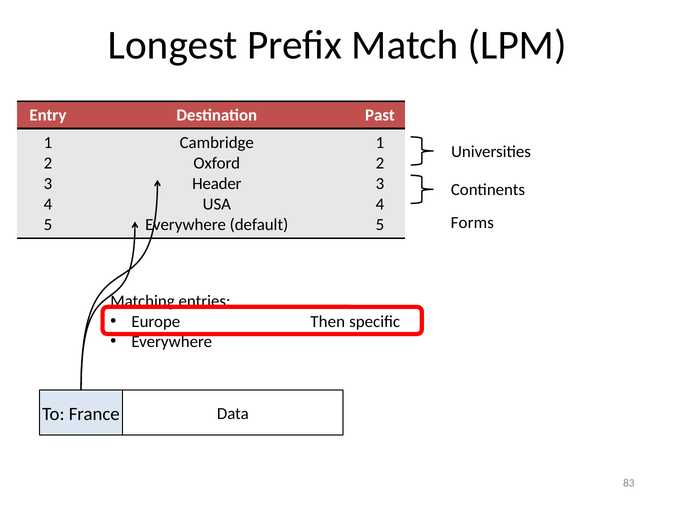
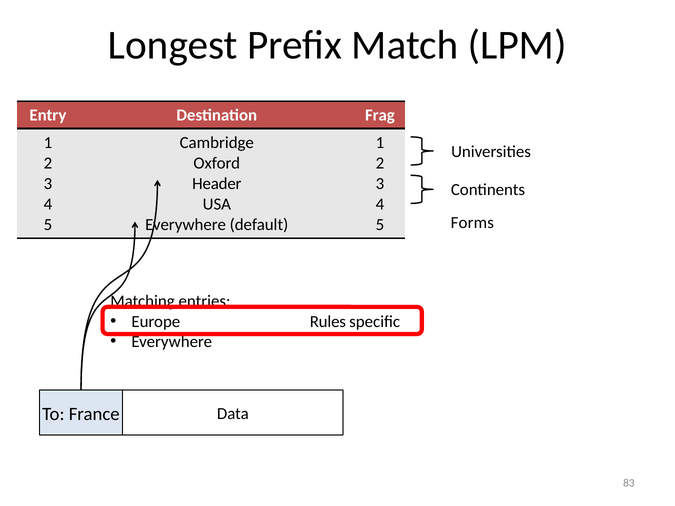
Past: Past -> Frag
Then: Then -> Rules
